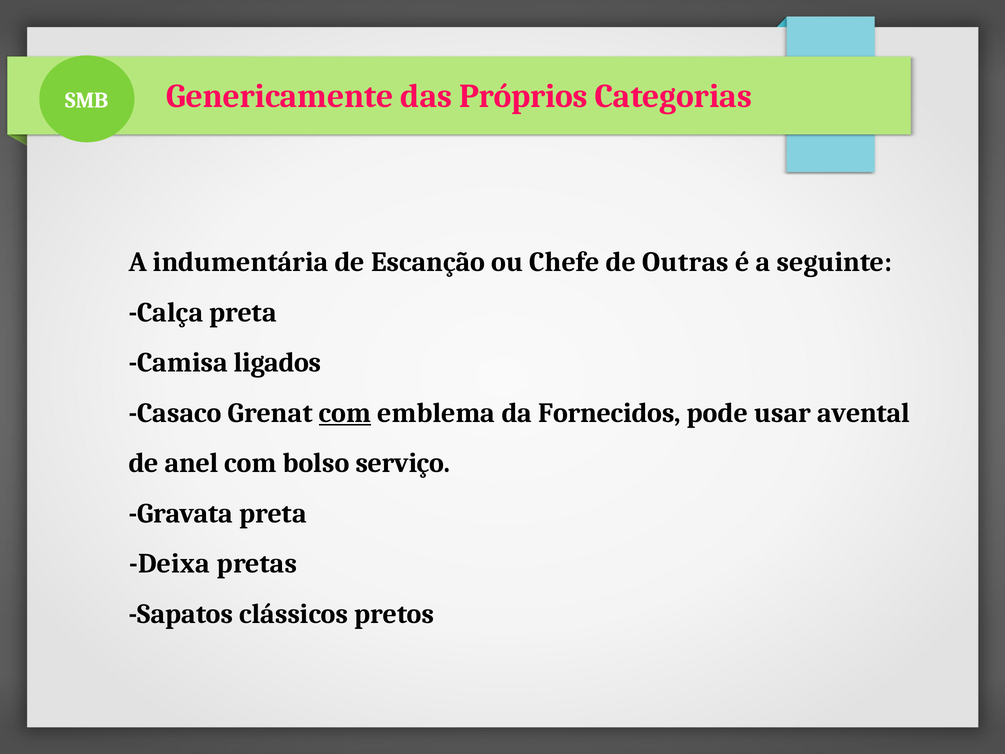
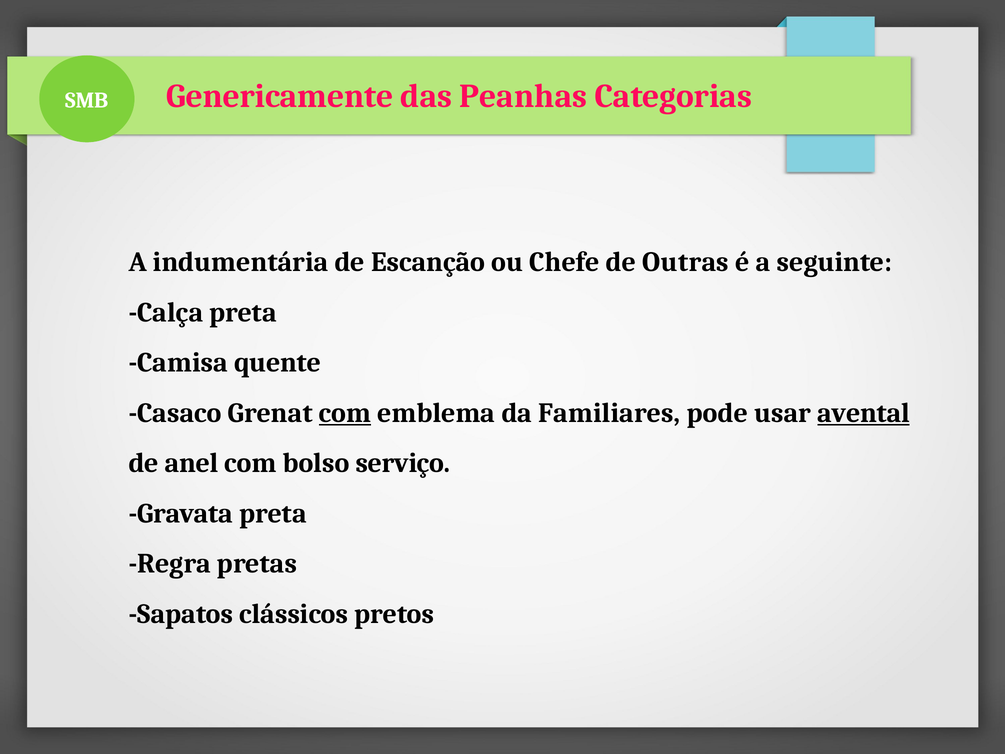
Próprios: Próprios -> Peanhas
ligados: ligados -> quente
Fornecidos: Fornecidos -> Familiares
avental underline: none -> present
Deixa: Deixa -> Regra
